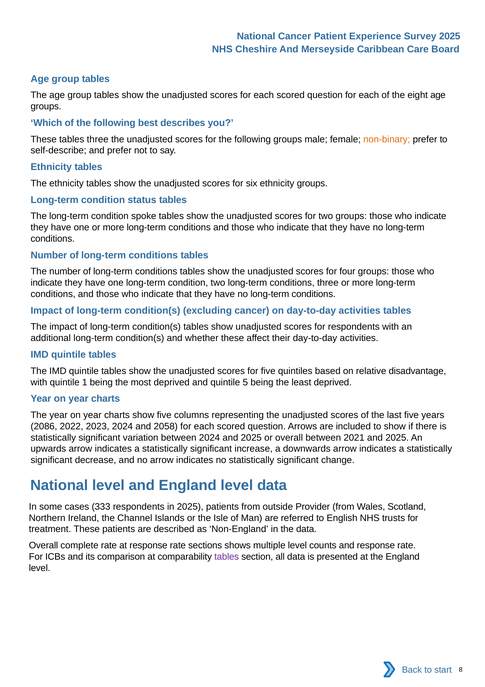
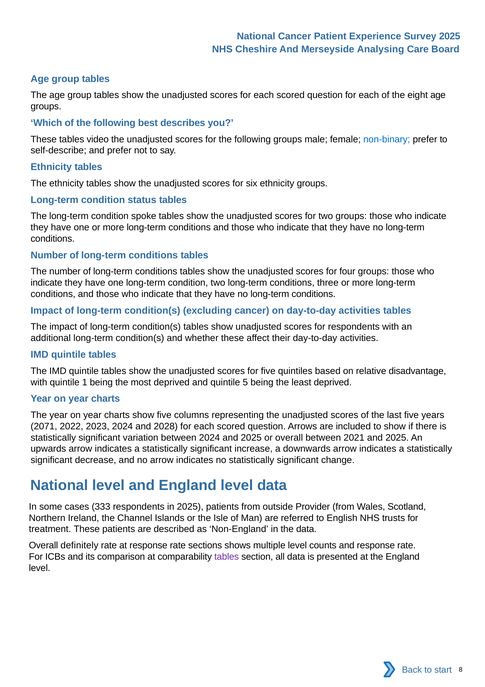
Caribbean: Caribbean -> Analysing
tables three: three -> video
non-binary colour: orange -> blue
2086: 2086 -> 2071
2058: 2058 -> 2028
complete: complete -> definitely
